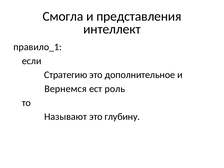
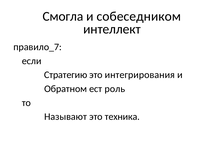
представления: представления -> собеседником
правило_1: правило_1 -> правило_7
дополнительное: дополнительное -> интегрирования
Вернемся: Вернемся -> Обратном
глубину: глубину -> техника
